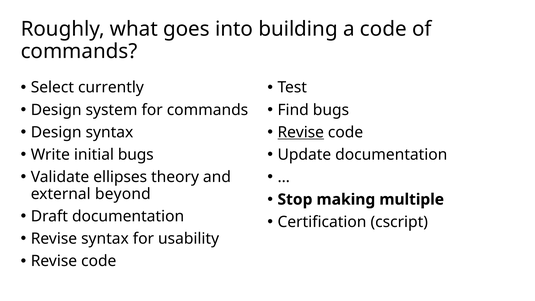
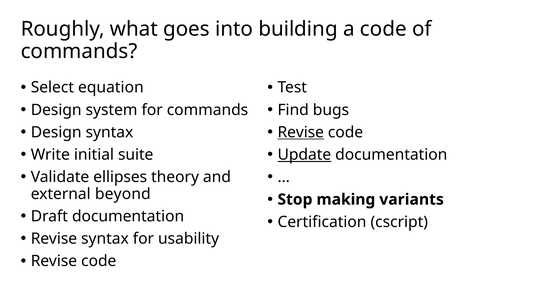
currently: currently -> equation
initial bugs: bugs -> suite
Update underline: none -> present
multiple: multiple -> variants
